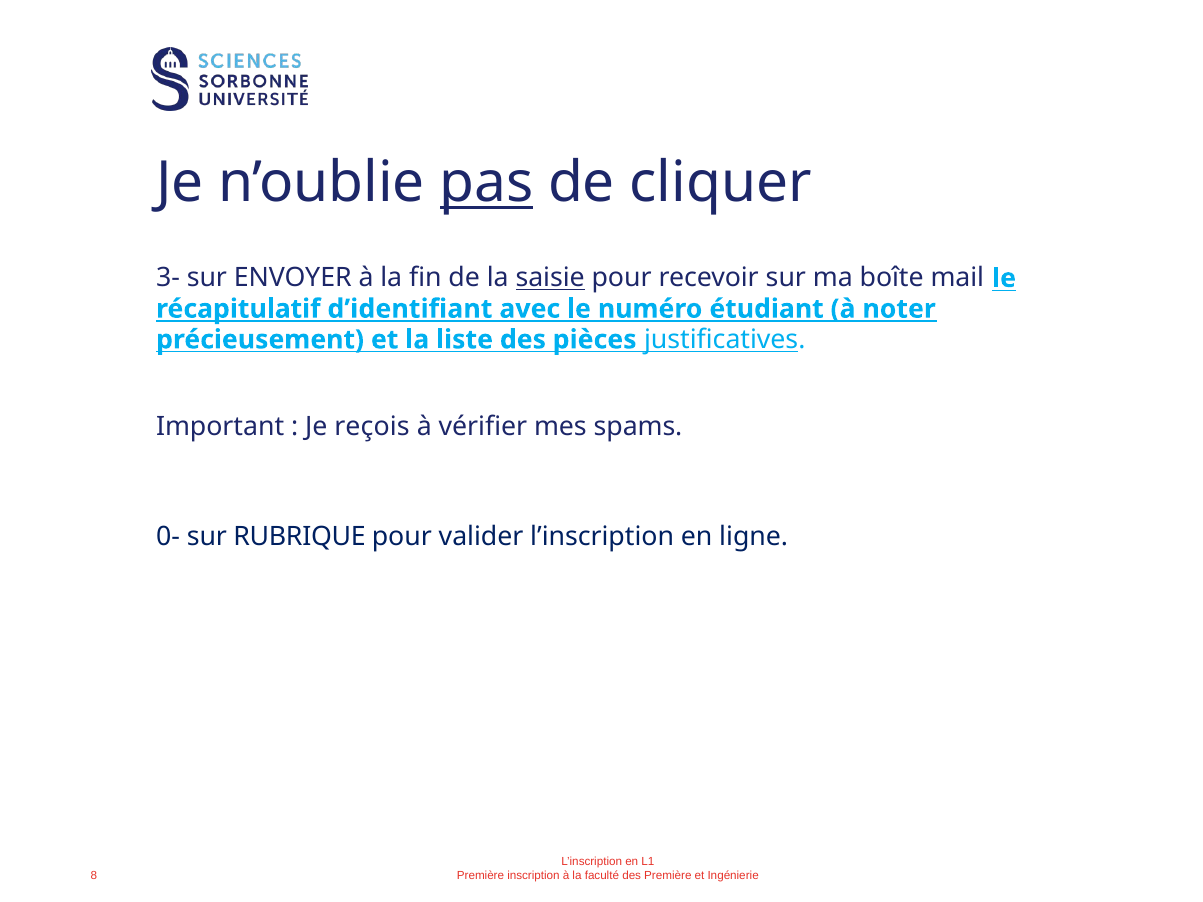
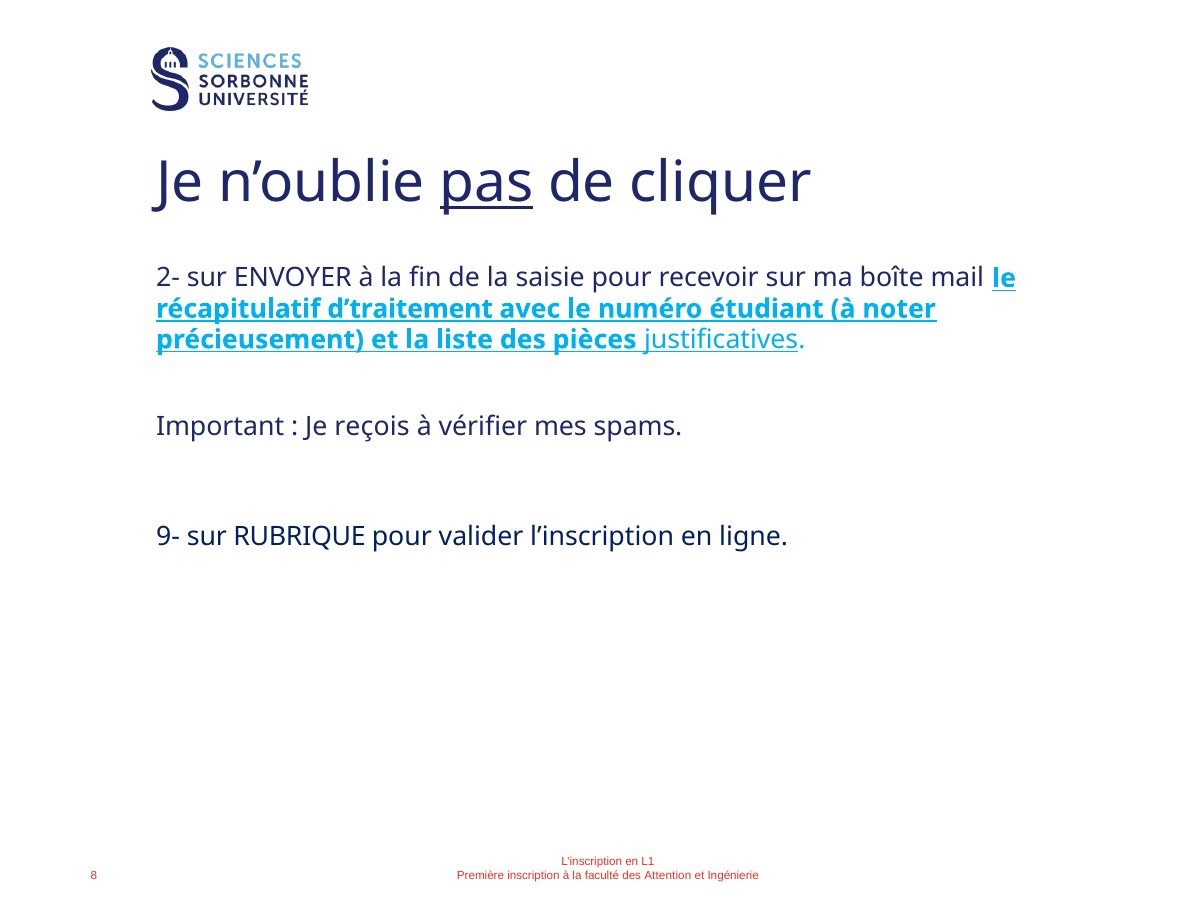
3-: 3- -> 2-
saisie underline: present -> none
d’identifiant: d’identifiant -> d’traitement
0-: 0- -> 9-
des Première: Première -> Attention
